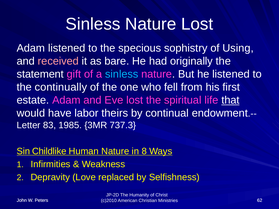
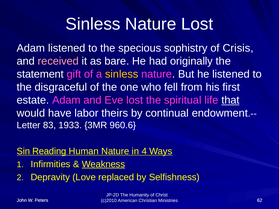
Using: Using -> Crisis
sinless at (122, 74) colour: light blue -> yellow
continually: continually -> disgraceful
1985: 1985 -> 1933
737.3: 737.3 -> 960.6
Childlike: Childlike -> Reading
8: 8 -> 4
Weakness underline: none -> present
